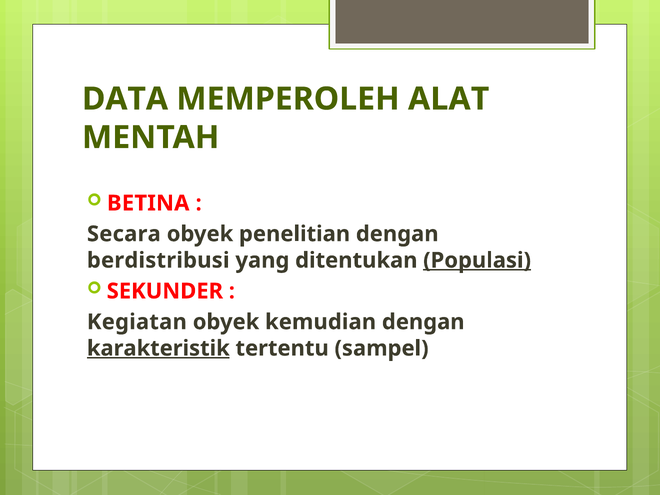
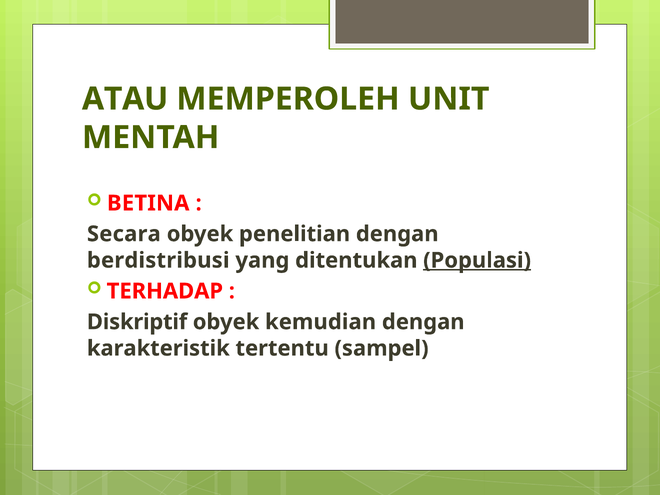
DATA: DATA -> ATAU
ALAT: ALAT -> UNIT
SEKUNDER: SEKUNDER -> TERHADAP
Kegiatan: Kegiatan -> Diskriptif
karakteristik underline: present -> none
